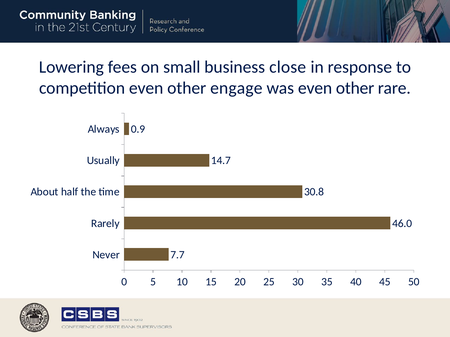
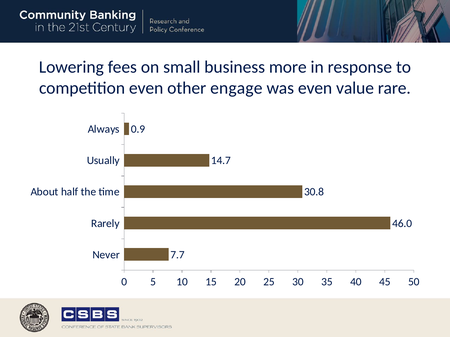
close: close -> more
was even other: other -> value
